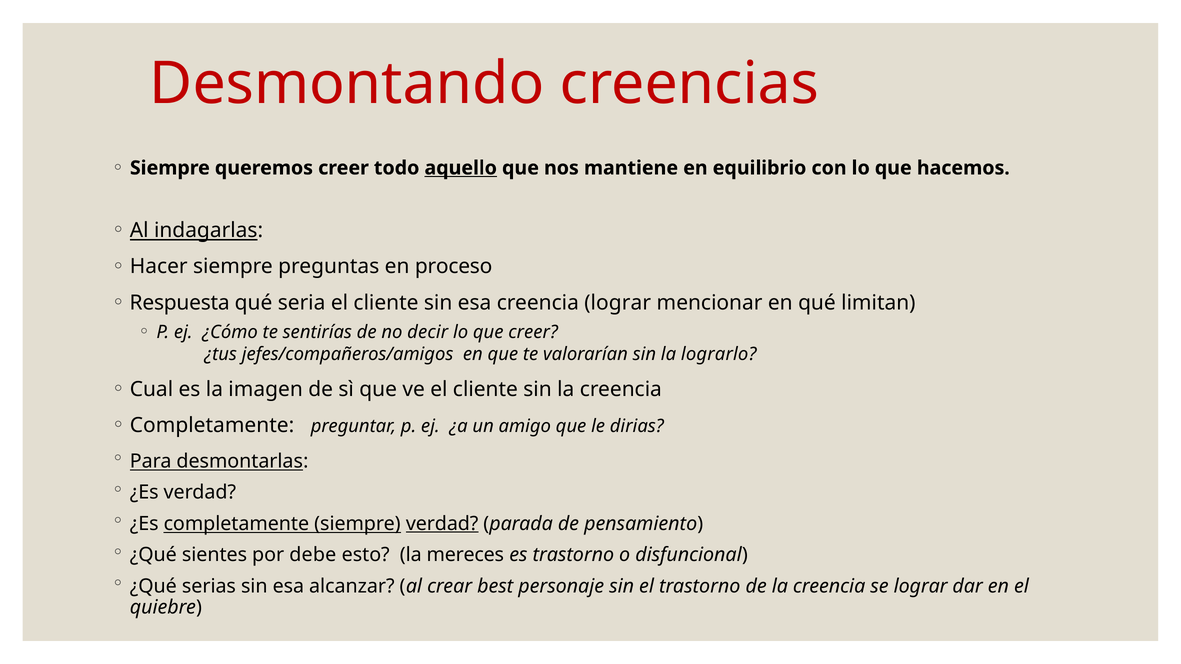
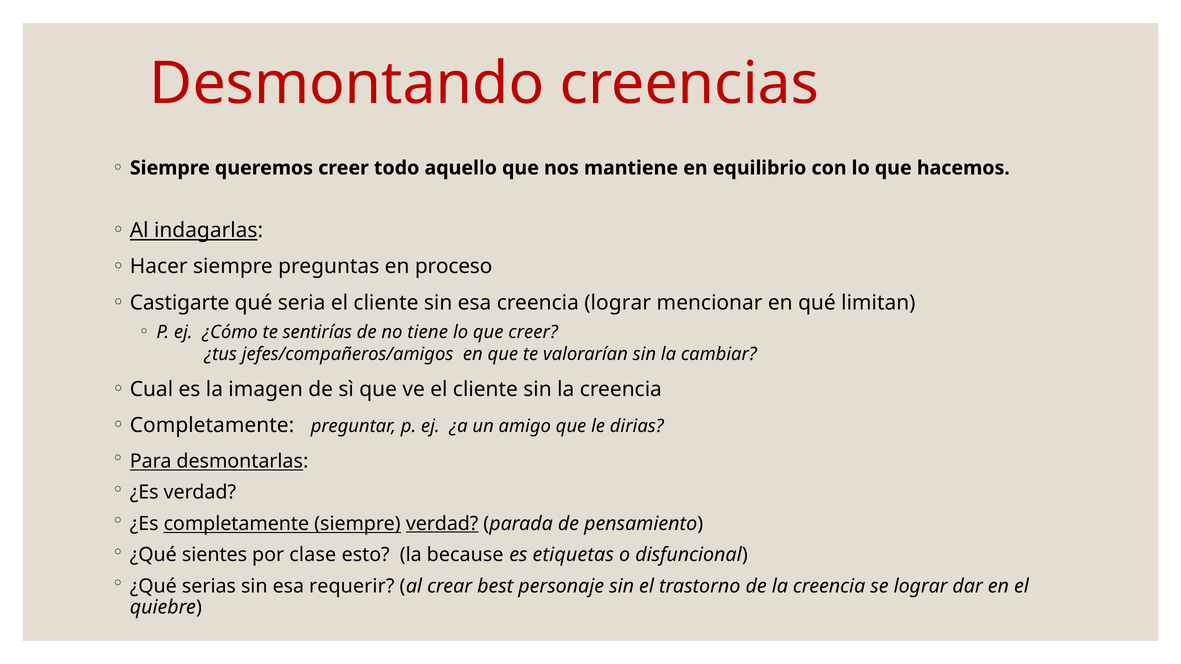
aquello underline: present -> none
Respuesta: Respuesta -> Castigarte
decir: decir -> tiene
lograrlo: lograrlo -> cambiar
debe: debe -> clase
mereces: mereces -> because
es trastorno: trastorno -> etiquetas
alcanzar: alcanzar -> requerir
